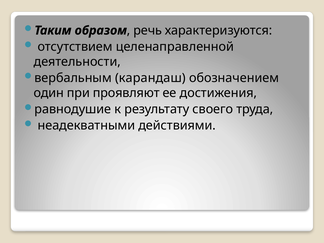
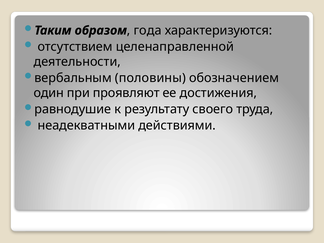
речь: речь -> года
карандаш: карандаш -> половины
